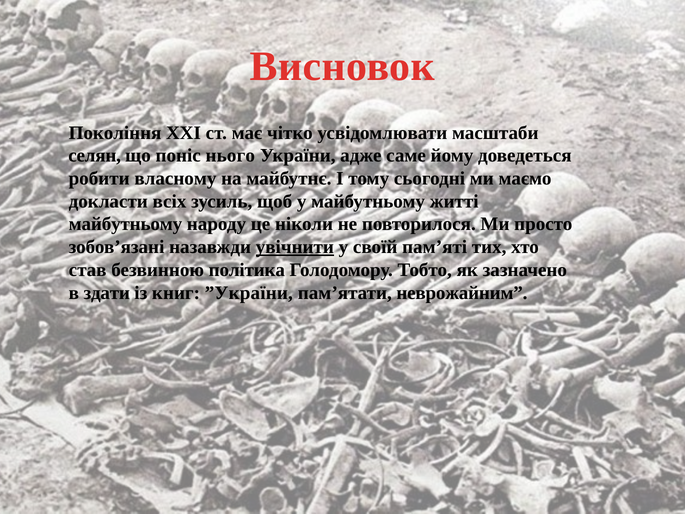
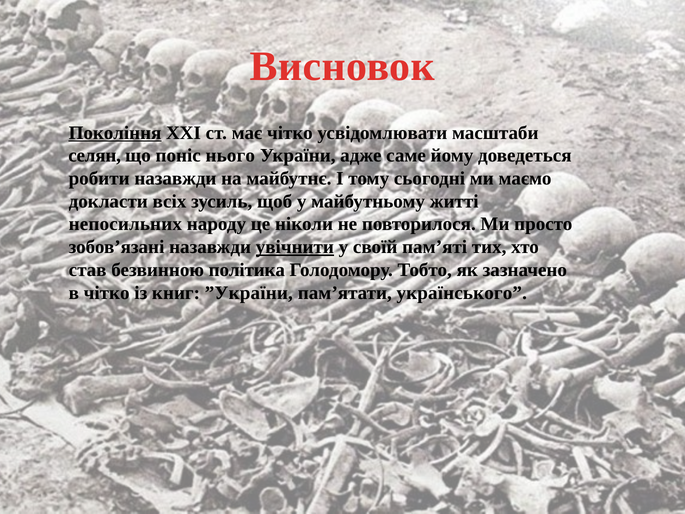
Покоління underline: none -> present
робити власному: власному -> назавжди
майбутньому at (125, 224): майбутньому -> непосильних
в здати: здати -> чітко
неврожайним: неврожайним -> українського
